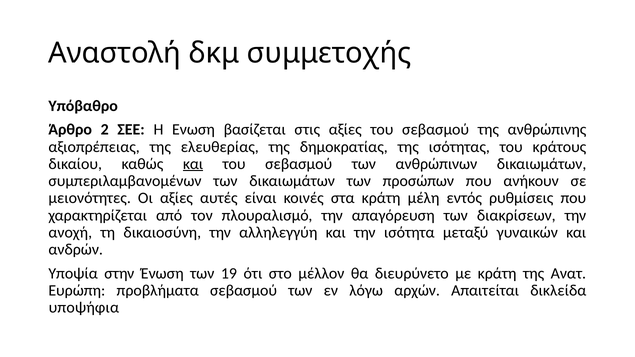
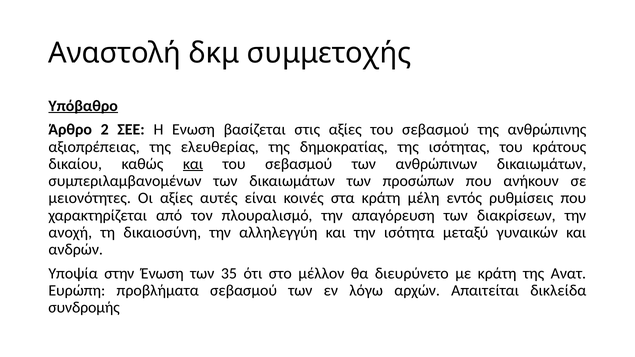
Υπόβαθρο underline: none -> present
19: 19 -> 35
υποψήφια: υποψήφια -> συνδρομής
